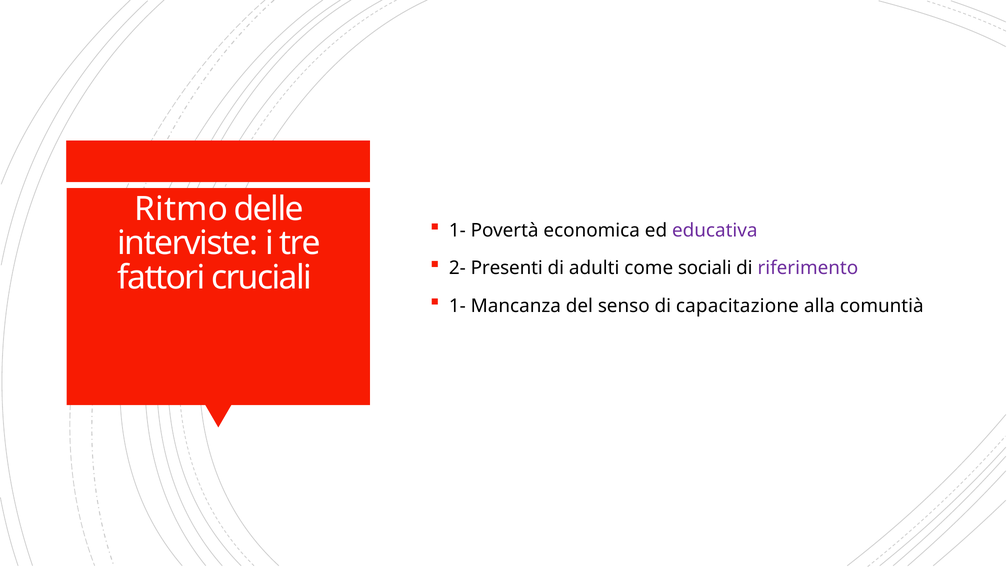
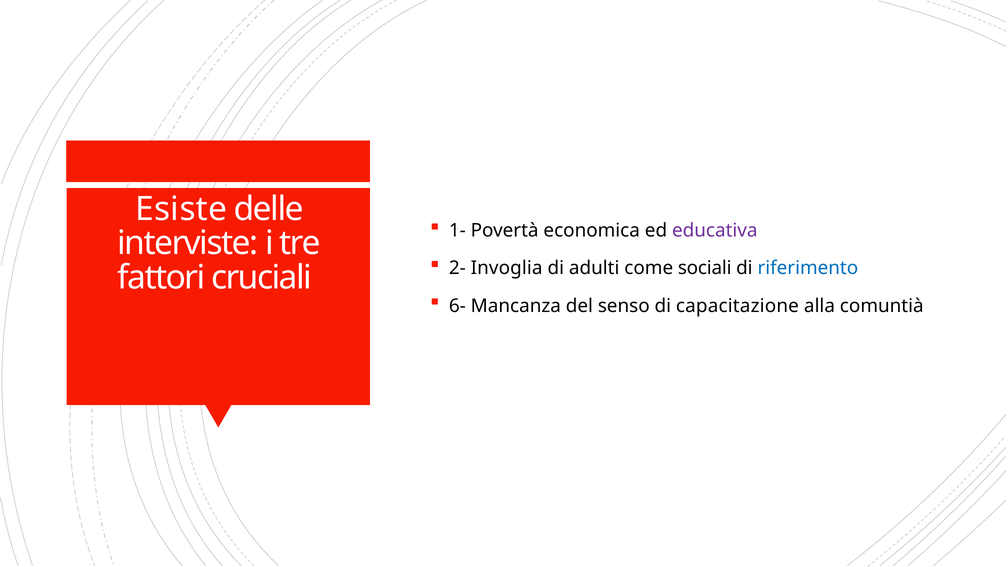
Ritmo: Ritmo -> Esiste
Presenti: Presenti -> Invoglia
riferimento colour: purple -> blue
1- at (457, 306): 1- -> 6-
